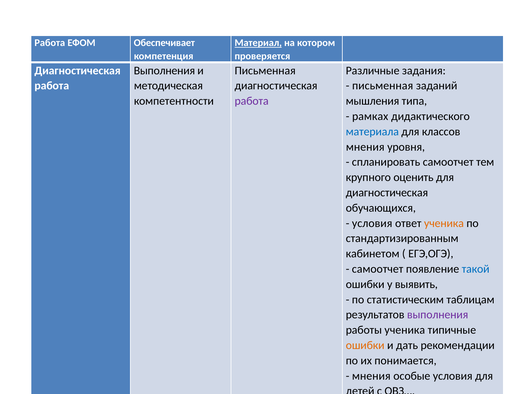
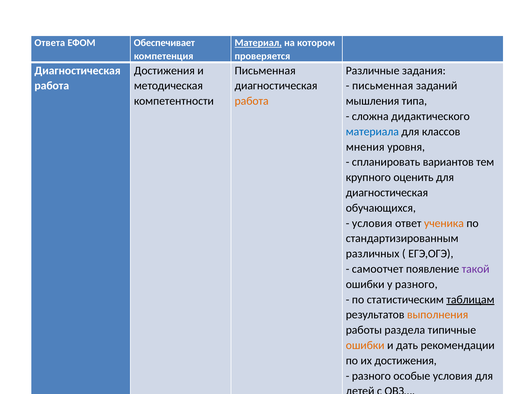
Работа at (50, 43): Работа -> Ответа
Выполнения at (164, 71): Выполнения -> Достижения
работа at (252, 101) colour: purple -> orange
рамках: рамках -> сложна
спланировать самоотчет: самоотчет -> вариантов
кабинетом: кабинетом -> различных
такой colour: blue -> purple
у выявить: выявить -> разного
таблицам underline: none -> present
выполнения at (438, 315) colour: purple -> orange
работы ученика: ученика -> раздела
их понимается: понимается -> достижения
мнения at (371, 376): мнения -> разного
